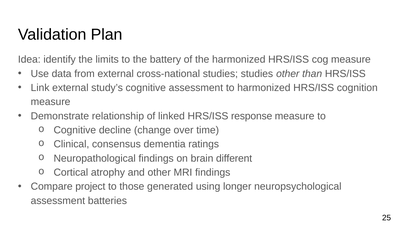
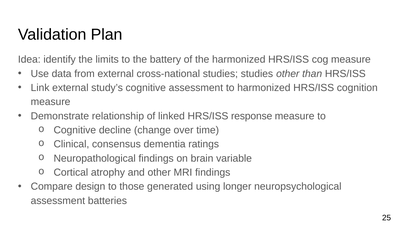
different: different -> variable
project: project -> design
